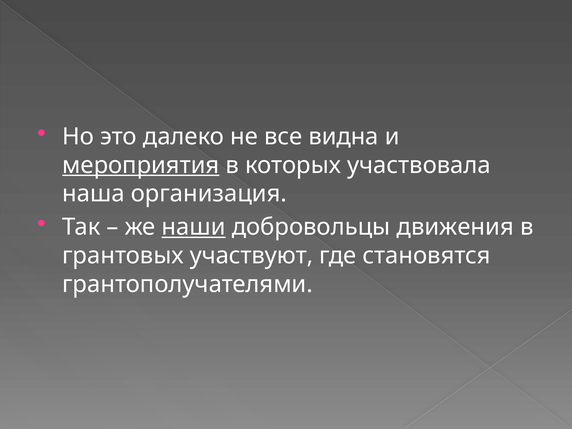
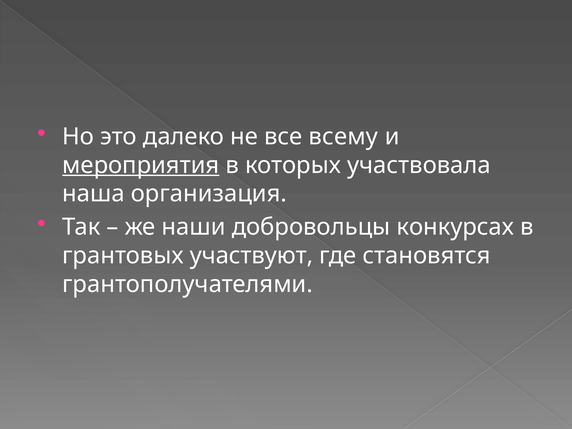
видна: видна -> всему
наши underline: present -> none
движения: движения -> конкурсах
